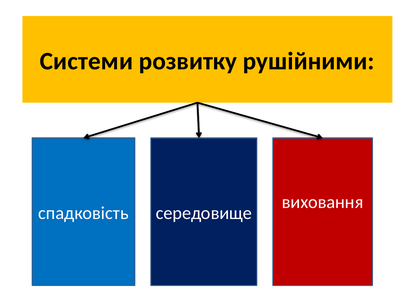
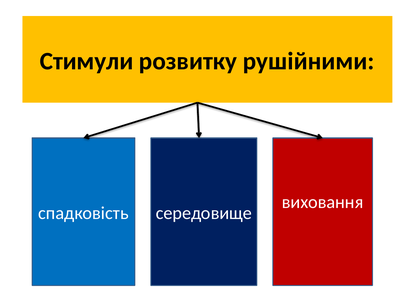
Системи: Системи -> Стимули
